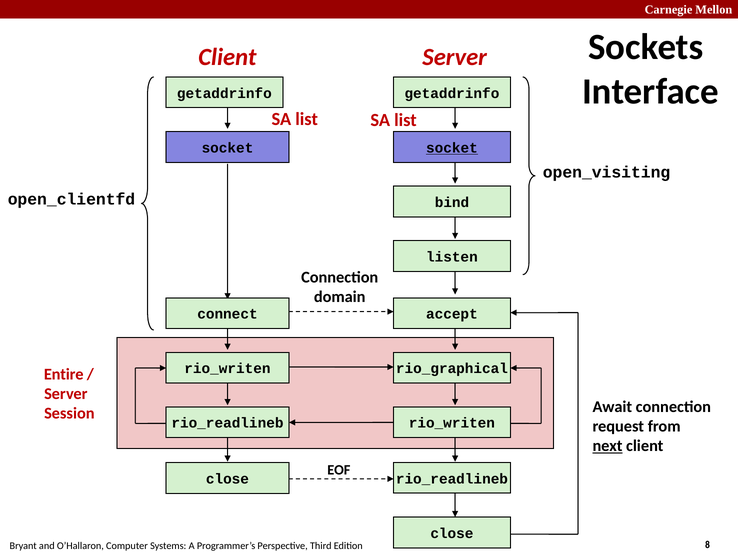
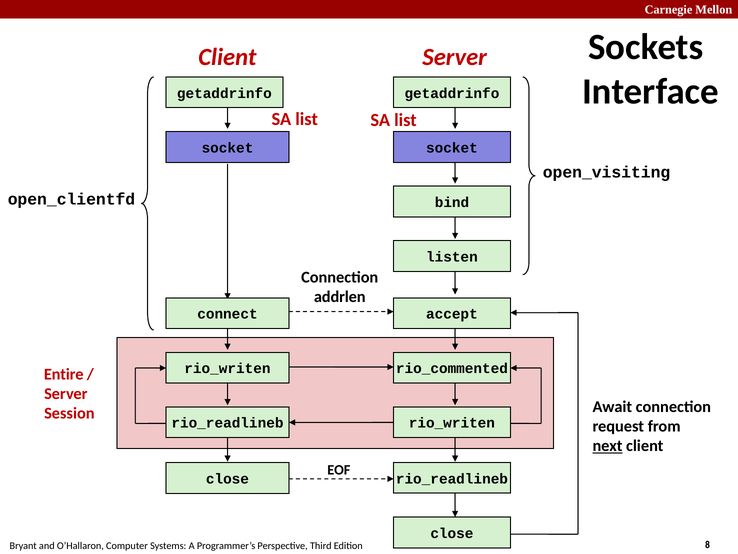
socket at (452, 148) underline: present -> none
domain: domain -> addrlen
rio_graphical: rio_graphical -> rio_commented
